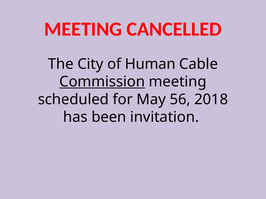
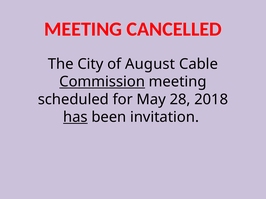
Human: Human -> August
56: 56 -> 28
has underline: none -> present
